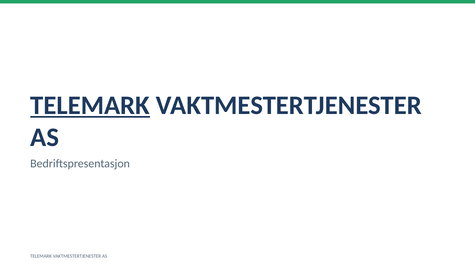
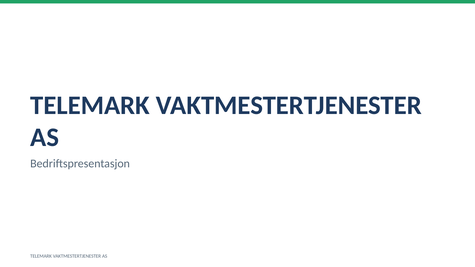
TELEMARK at (90, 105) underline: present -> none
